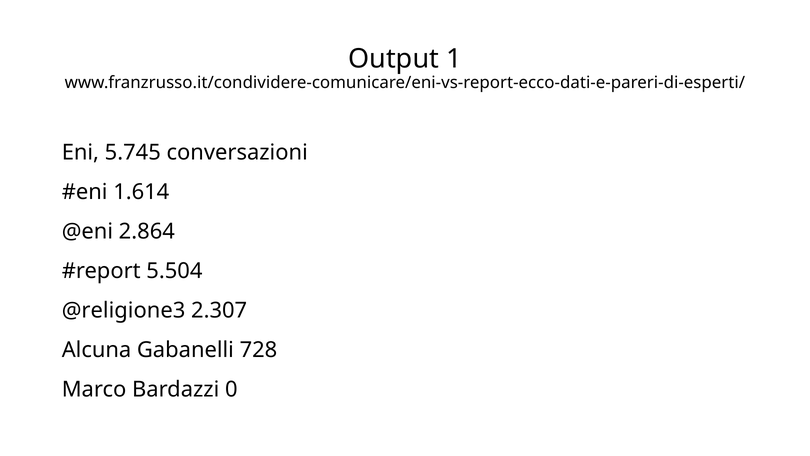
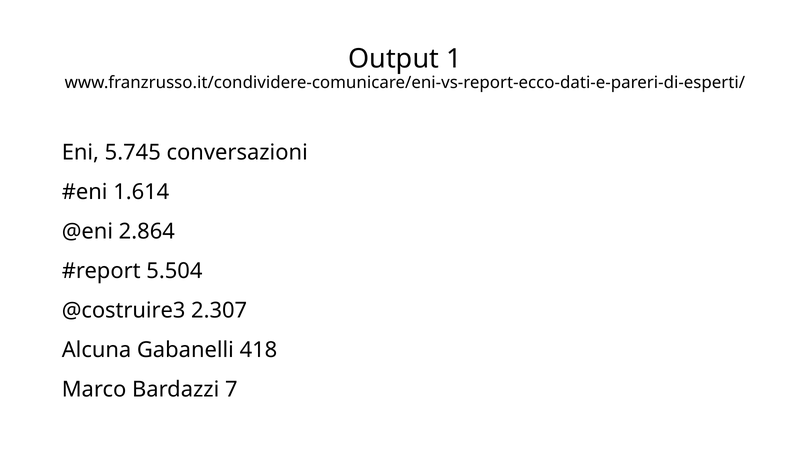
@religione3: @religione3 -> @costruire3
728: 728 -> 418
0: 0 -> 7
